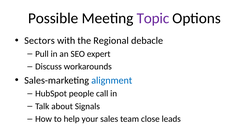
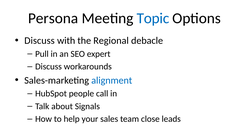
Possible: Possible -> Persona
Topic colour: purple -> blue
Sectors at (40, 41): Sectors -> Discuss
